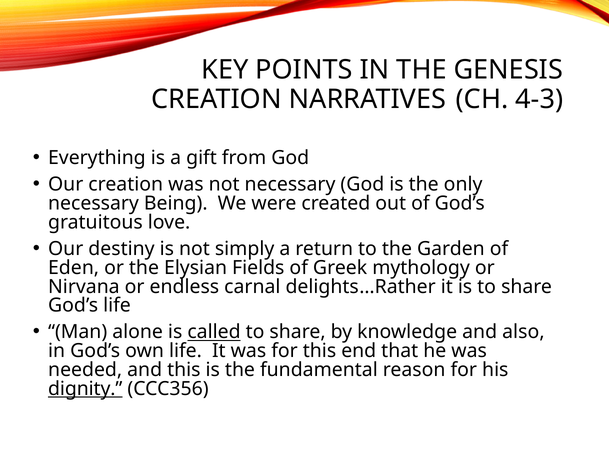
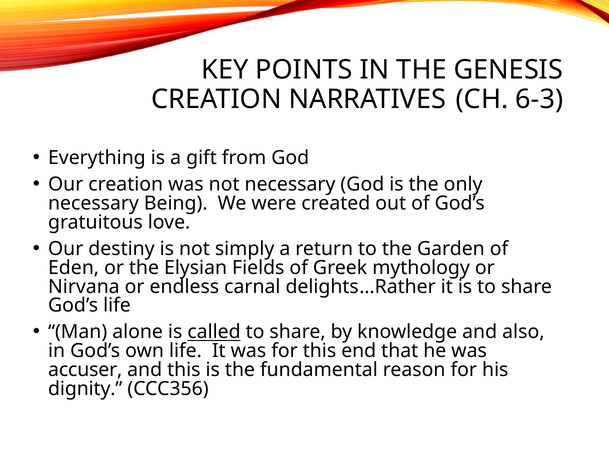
4-3: 4-3 -> 6-3
needed: needed -> accuser
dignity underline: present -> none
